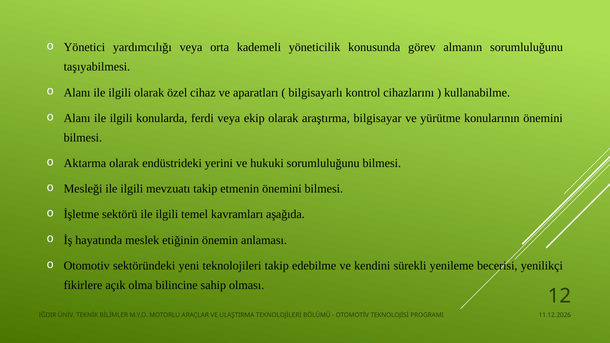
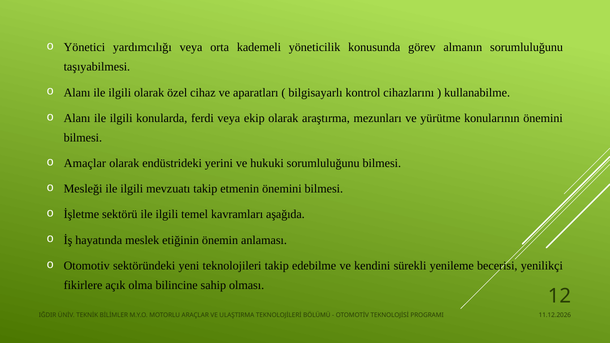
bilgisayar: bilgisayar -> mezunları
Aktarma: Aktarma -> Amaçlar
